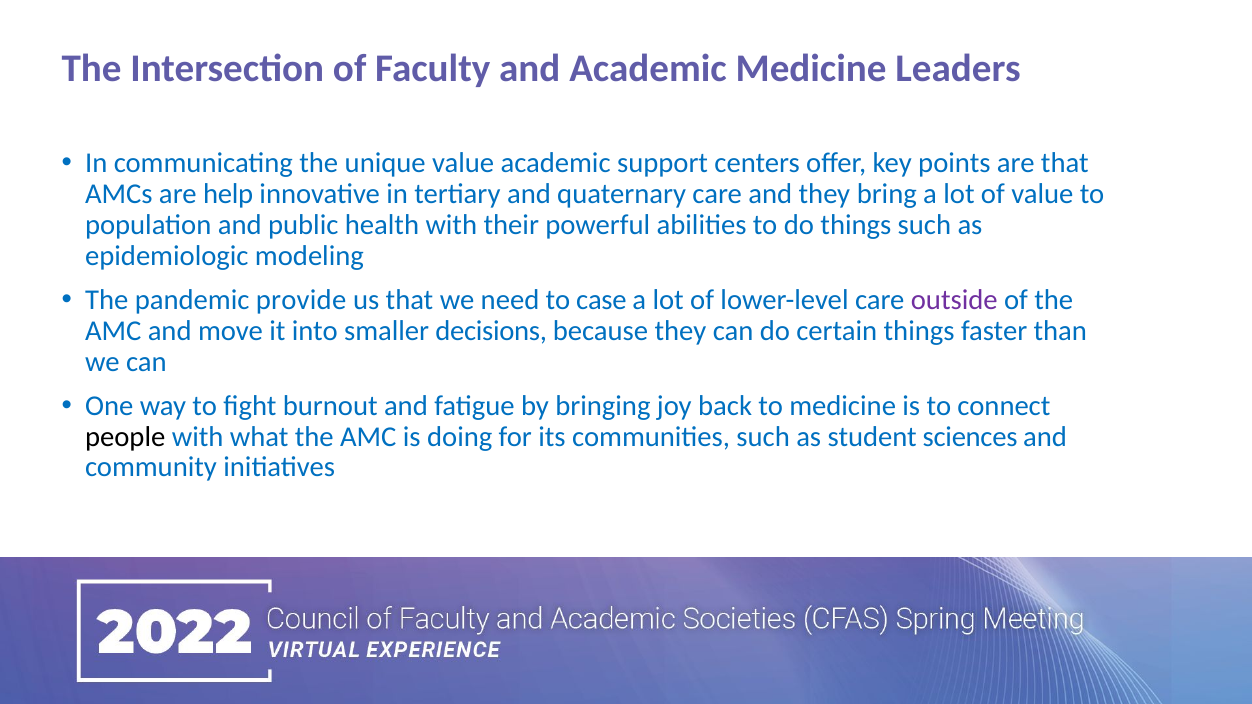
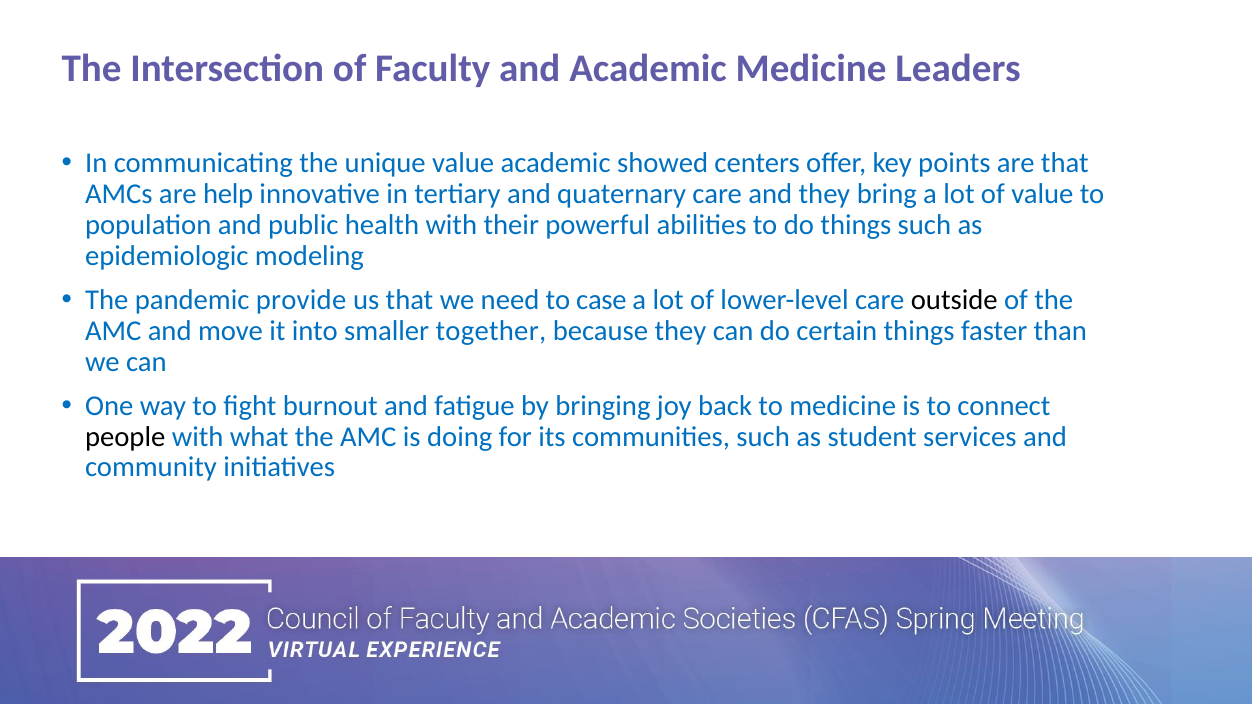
support: support -> showed
outside colour: purple -> black
decisions: decisions -> together
sciences: sciences -> services
